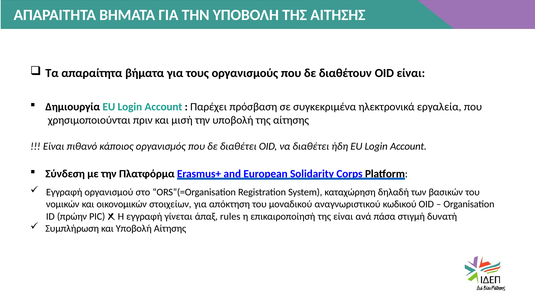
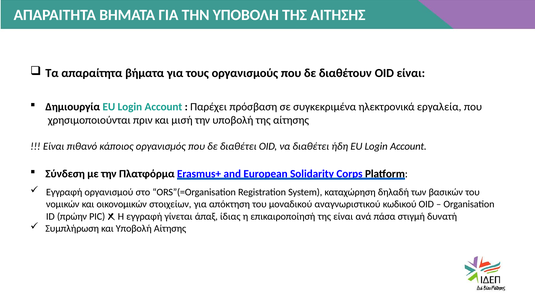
rules: rules -> ίδιας
